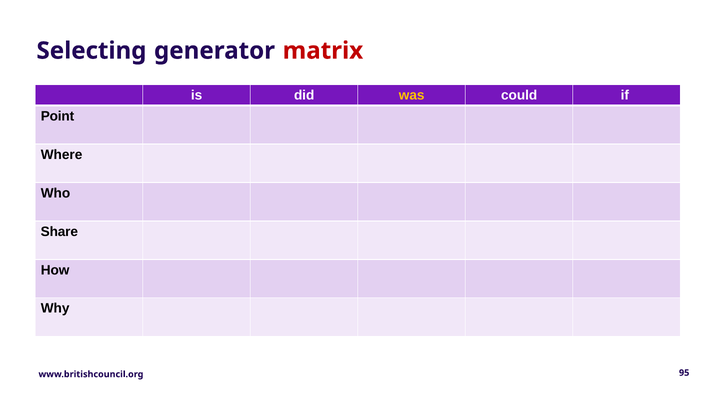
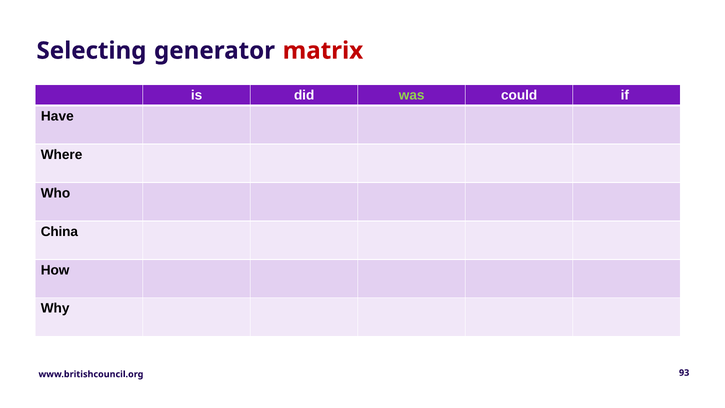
was colour: yellow -> light green
Point: Point -> Have
Share: Share -> China
95: 95 -> 93
